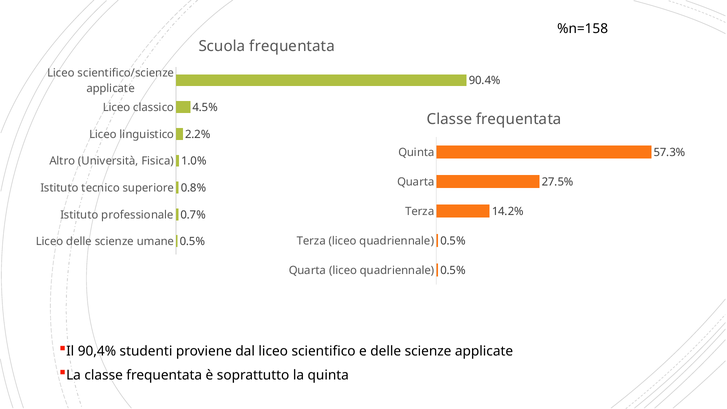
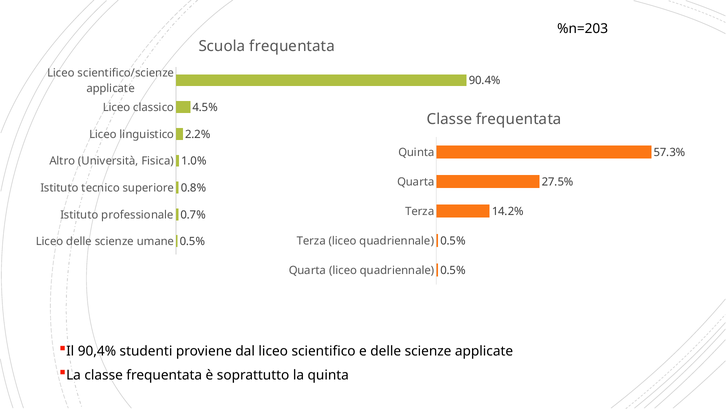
%n=158: %n=158 -> %n=203
